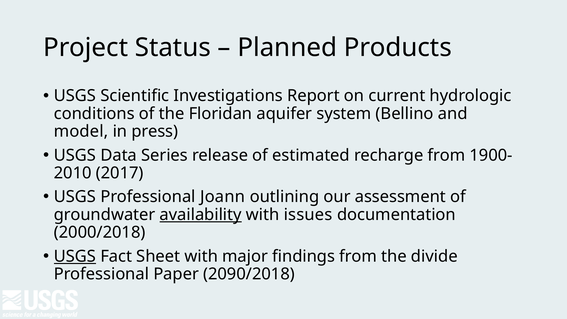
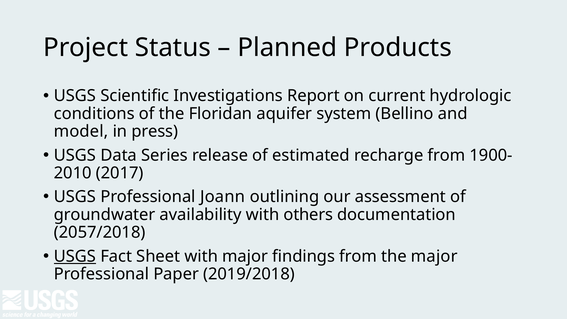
availability underline: present -> none
issues: issues -> others
2000/2018: 2000/2018 -> 2057/2018
the divide: divide -> major
2090/2018: 2090/2018 -> 2019/2018
